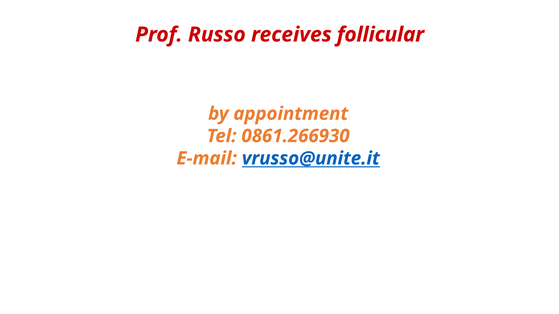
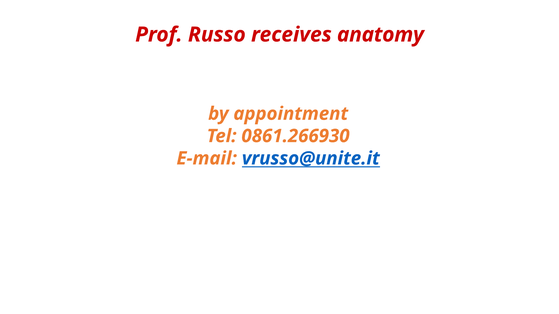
follicular: follicular -> anatomy
